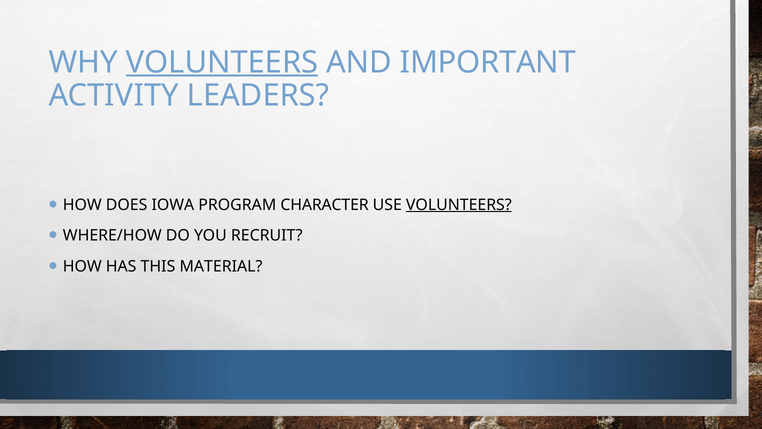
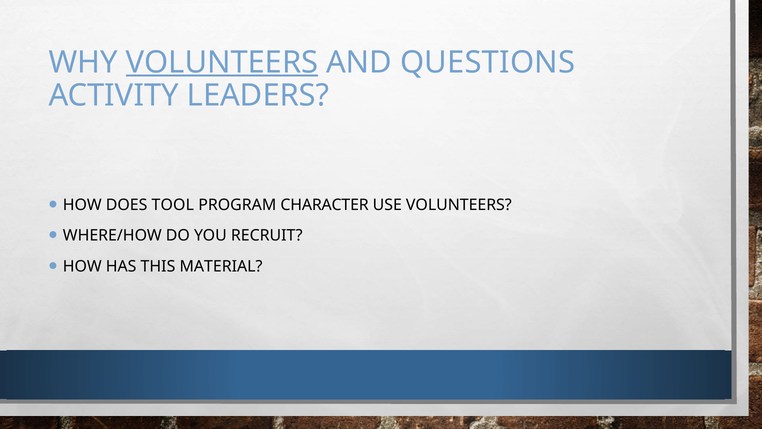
IMPORTANT: IMPORTANT -> QUESTIONS
IOWA: IOWA -> TOOL
VOLUNTEERS at (459, 205) underline: present -> none
